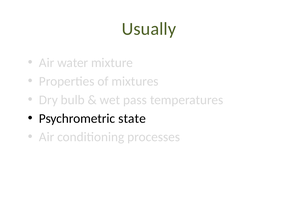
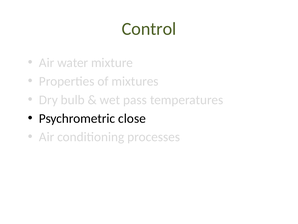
Usually: Usually -> Control
state: state -> close
